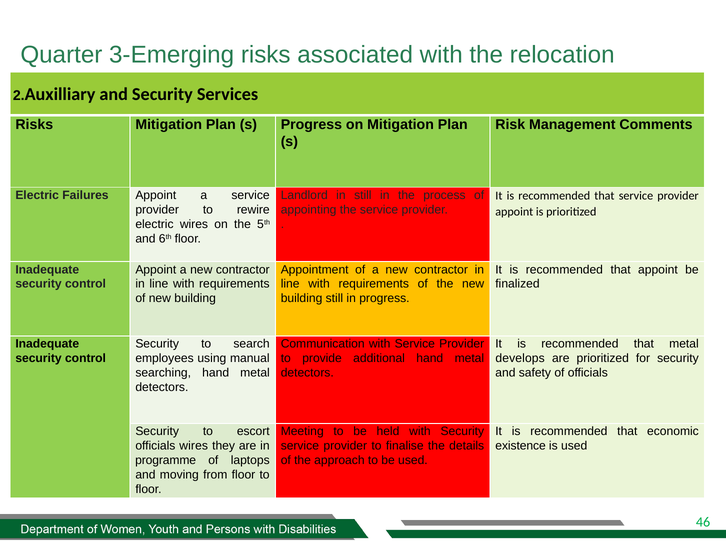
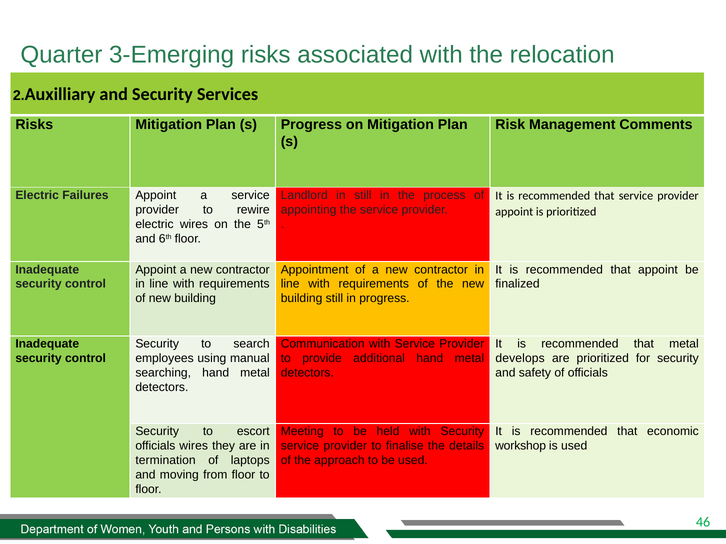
existence: existence -> workshop
programme: programme -> termination
